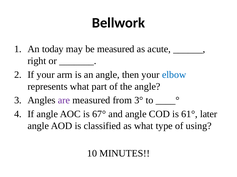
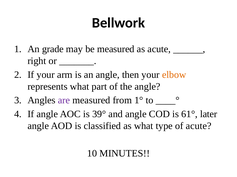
today: today -> grade
elbow colour: blue -> orange
3°: 3° -> 1°
67°: 67° -> 39°
of using: using -> acute
